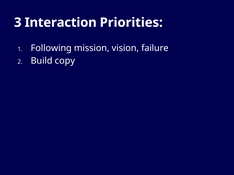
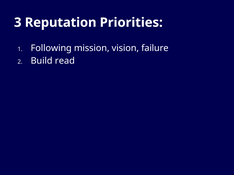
Interaction: Interaction -> Reputation
copy: copy -> read
